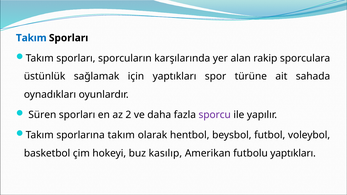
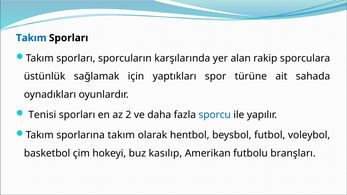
Süren: Süren -> Tenisi
sporcu colour: purple -> blue
futbolu yaptıkları: yaptıkları -> branşları
